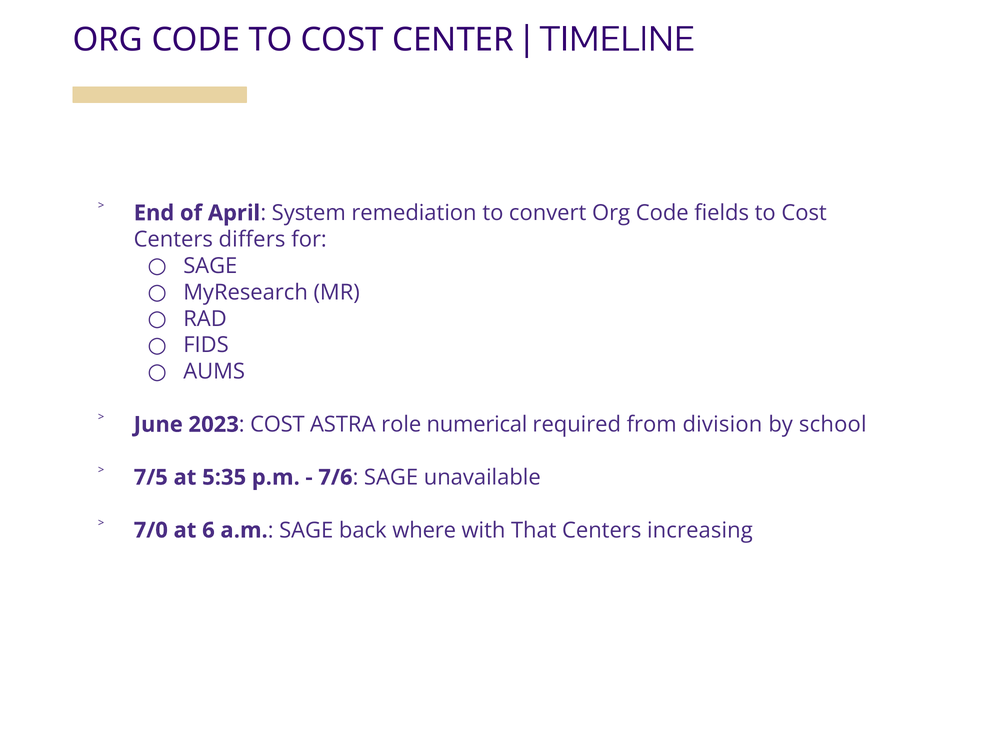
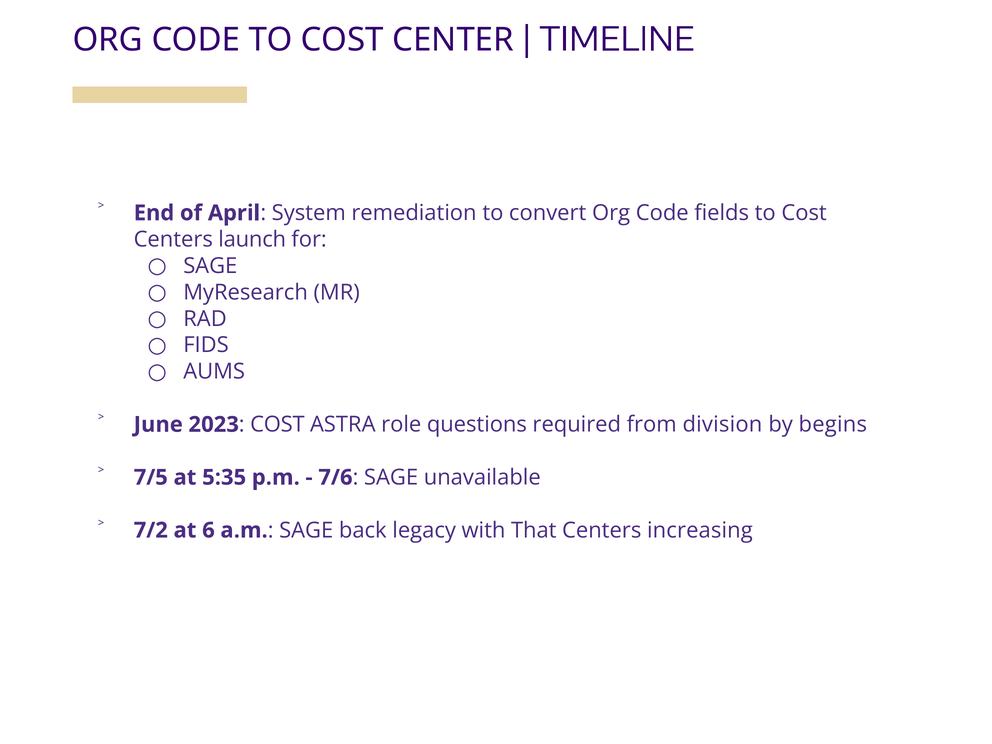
differs: differs -> launch
numerical: numerical -> questions
school: school -> begins
7/0: 7/0 -> 7/2
where: where -> legacy
